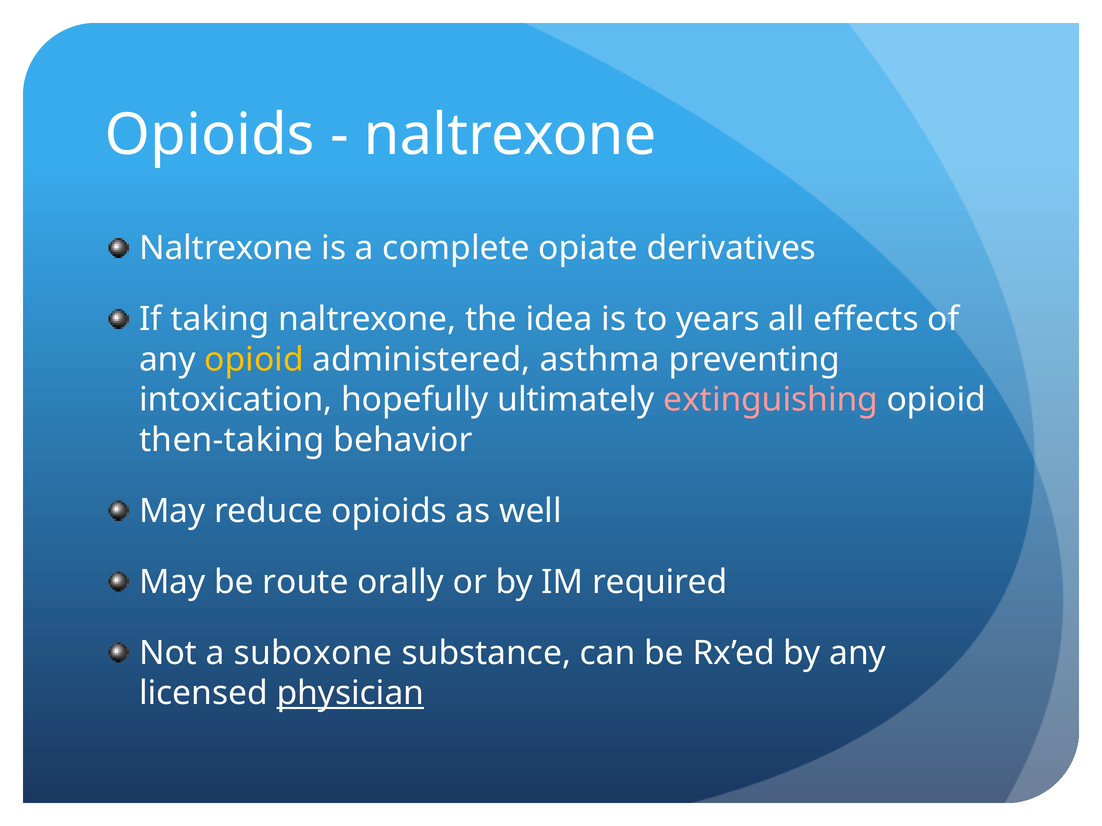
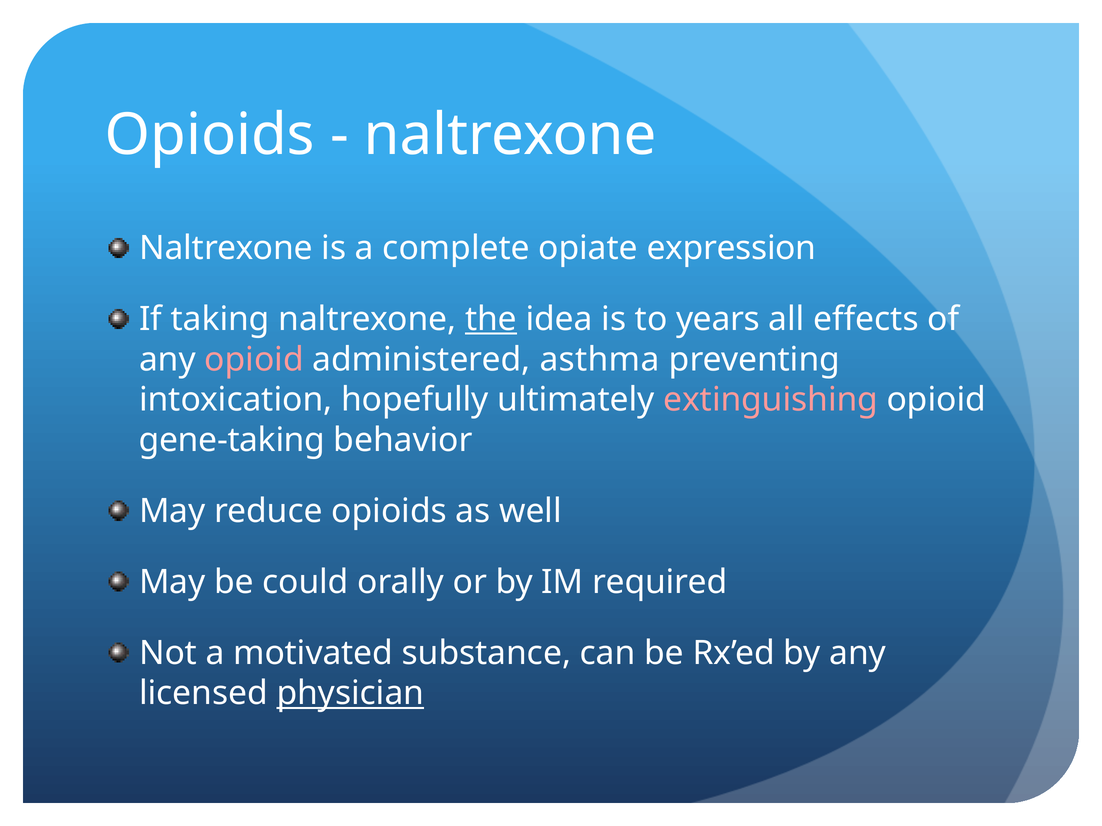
derivatives: derivatives -> expression
the underline: none -> present
opioid at (254, 360) colour: yellow -> pink
then-taking: then-taking -> gene-taking
route: route -> could
suboxone: suboxone -> motivated
